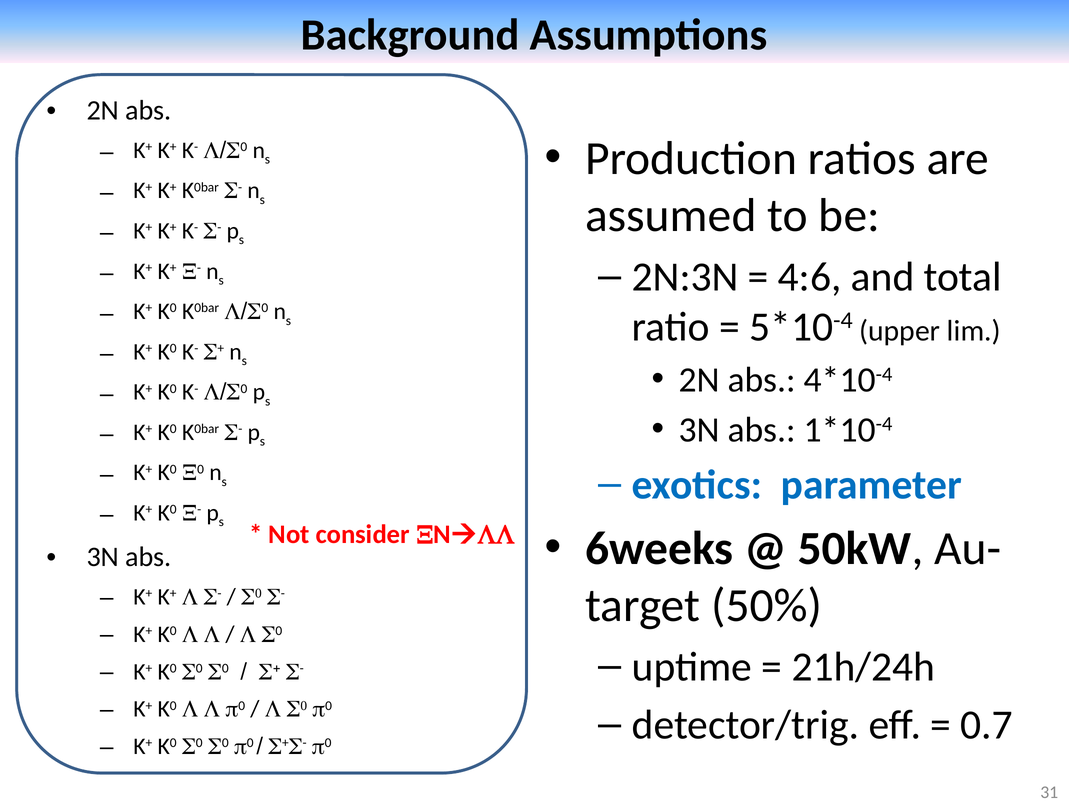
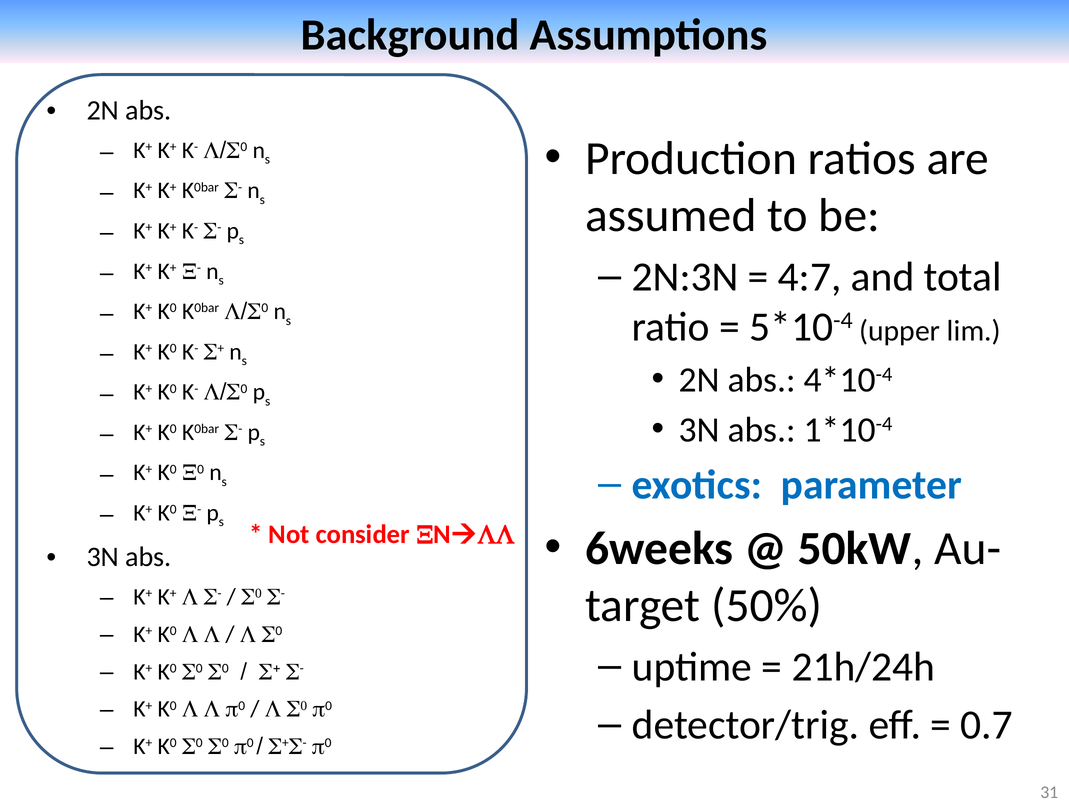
4:6: 4:6 -> 4:7
